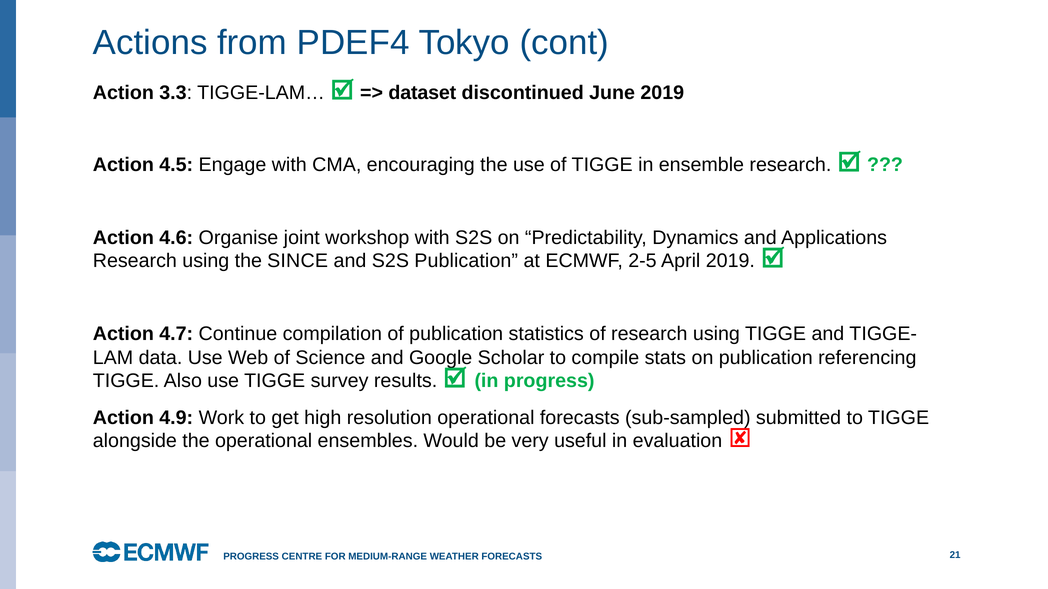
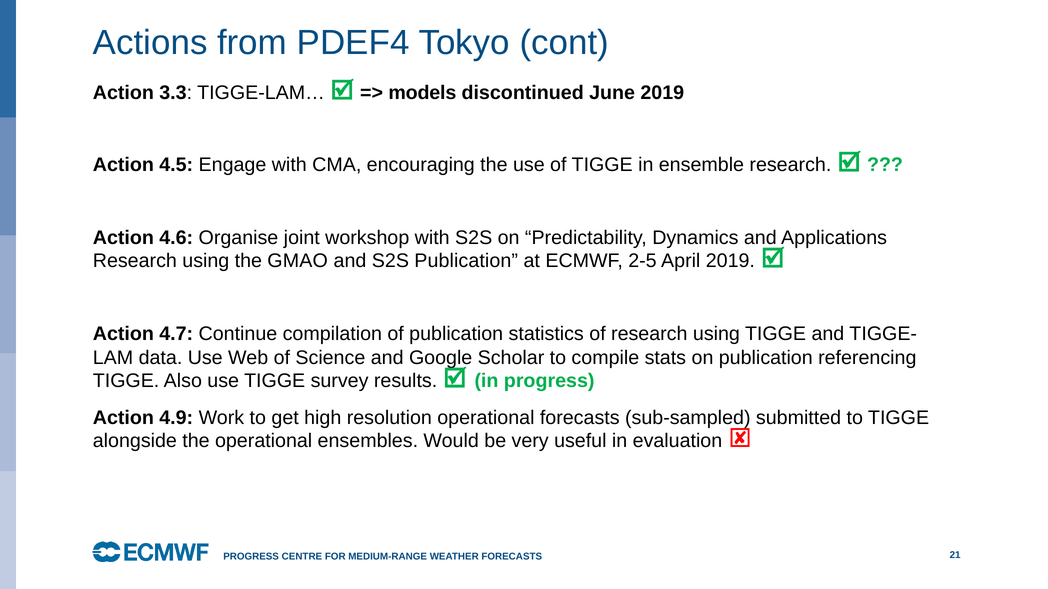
dataset: dataset -> models
SINCE: SINCE -> GMAO
